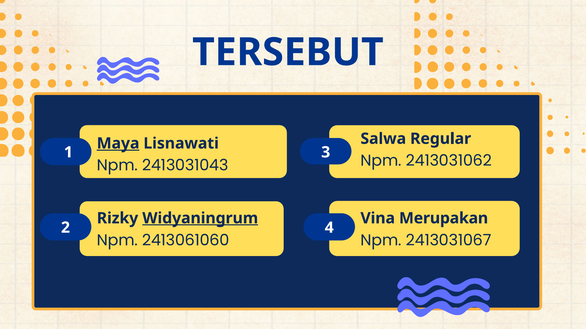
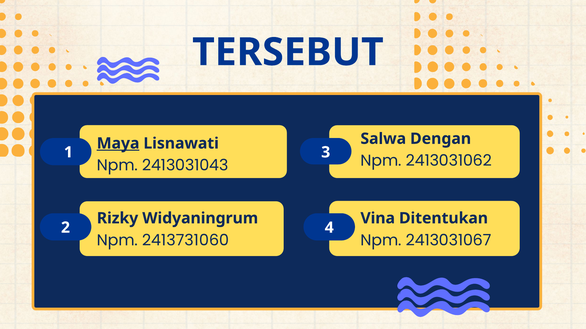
Regular: Regular -> Dengan
Widyaningrum underline: present -> none
Merupakan: Merupakan -> Ditentukan
2413061060: 2413061060 -> 2413731060
